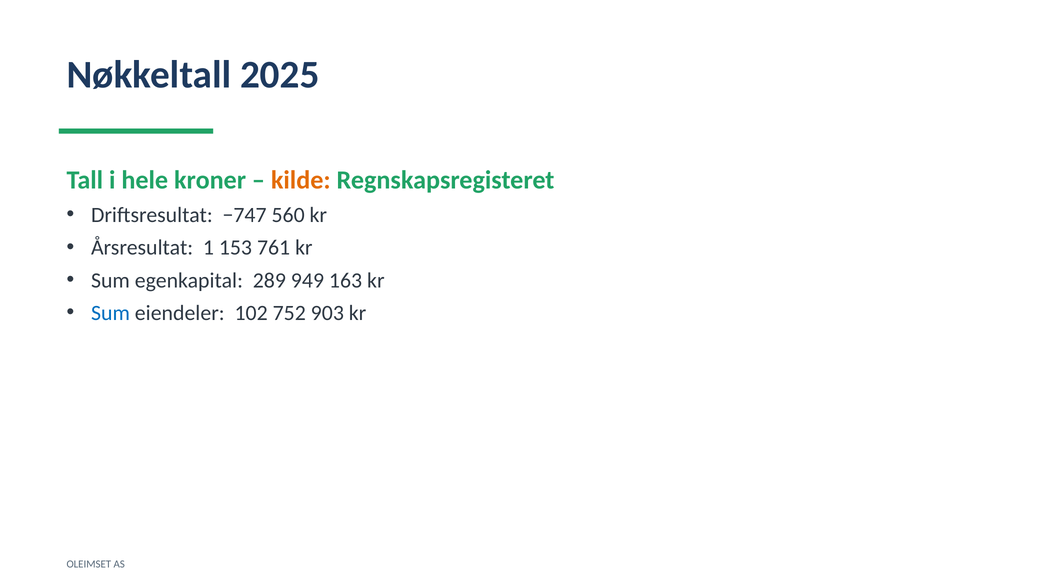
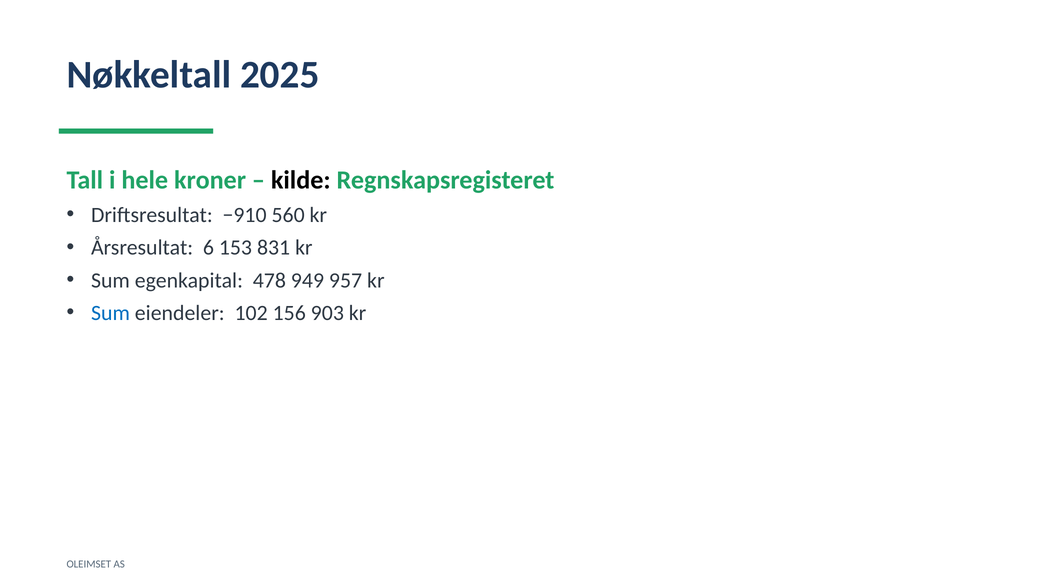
kilde colour: orange -> black
−747: −747 -> −910
1: 1 -> 6
761: 761 -> 831
289: 289 -> 478
163: 163 -> 957
752: 752 -> 156
